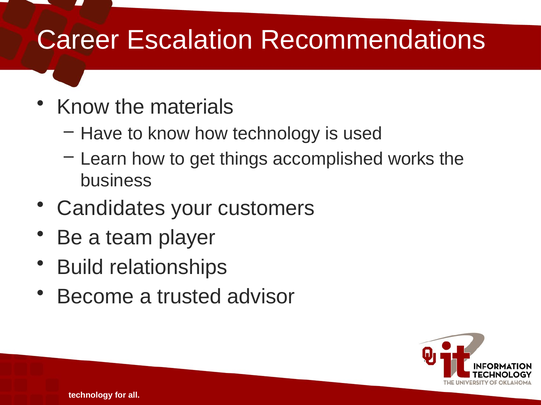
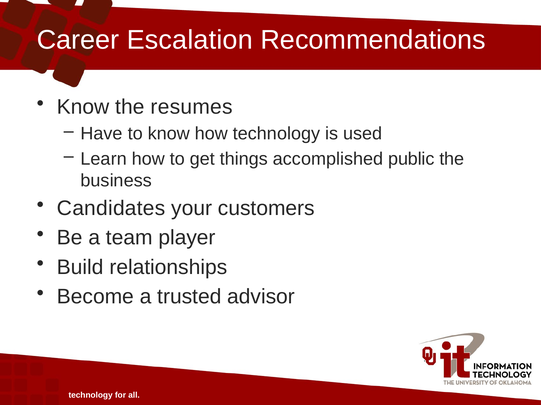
materials: materials -> resumes
works: works -> public
